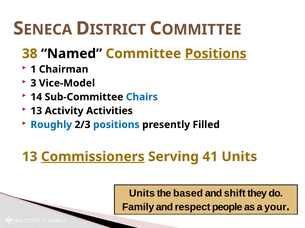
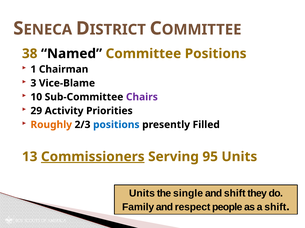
Positions at (216, 54) underline: present -> none
Vice-Model: Vice-Model -> Vice-Blame
14: 14 -> 10
Chairs colour: blue -> purple
13 at (36, 111): 13 -> 29
Activities: Activities -> Priorities
Roughly colour: blue -> orange
41: 41 -> 95
based: based -> single
a your: your -> shift
